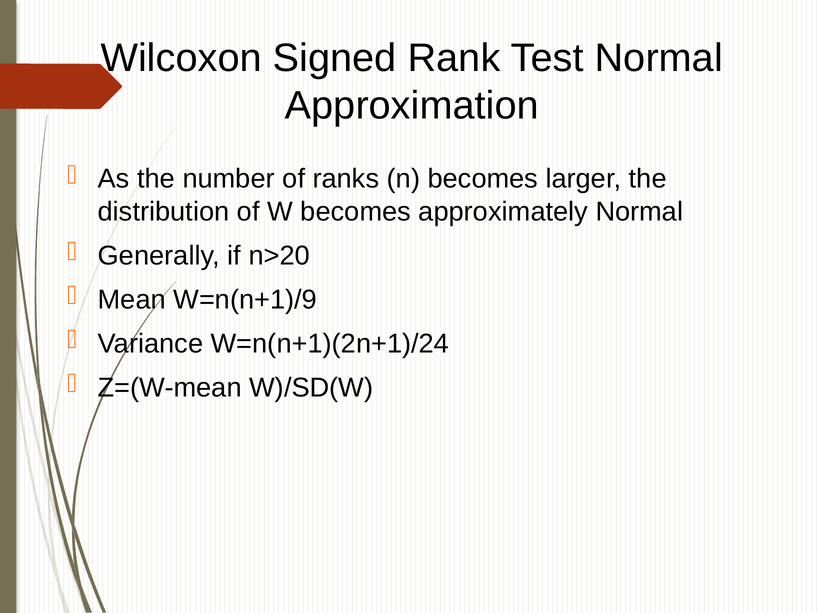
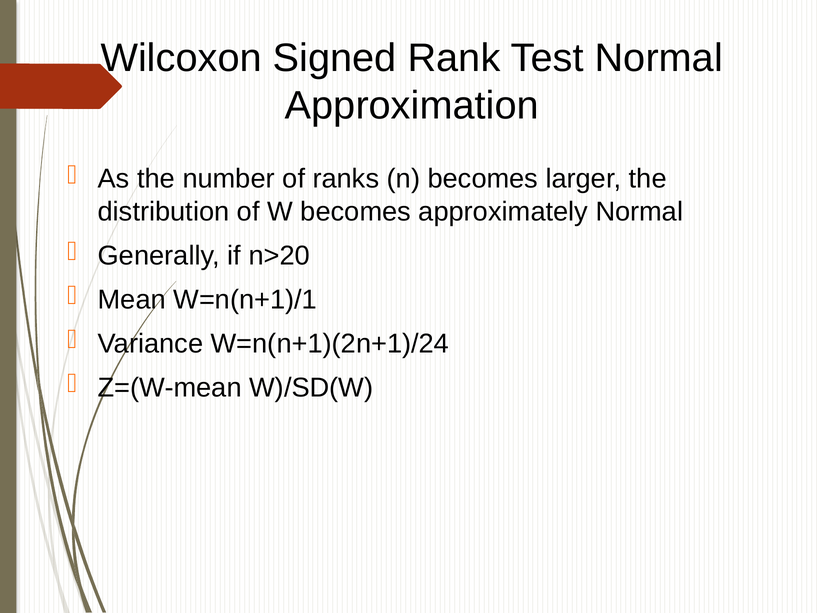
W=n(n+1)/9: W=n(n+1)/9 -> W=n(n+1)/1
